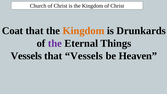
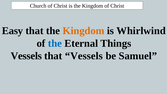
Coat: Coat -> Easy
Drunkards: Drunkards -> Whirlwind
the at (55, 43) colour: purple -> blue
Heaven: Heaven -> Samuel
